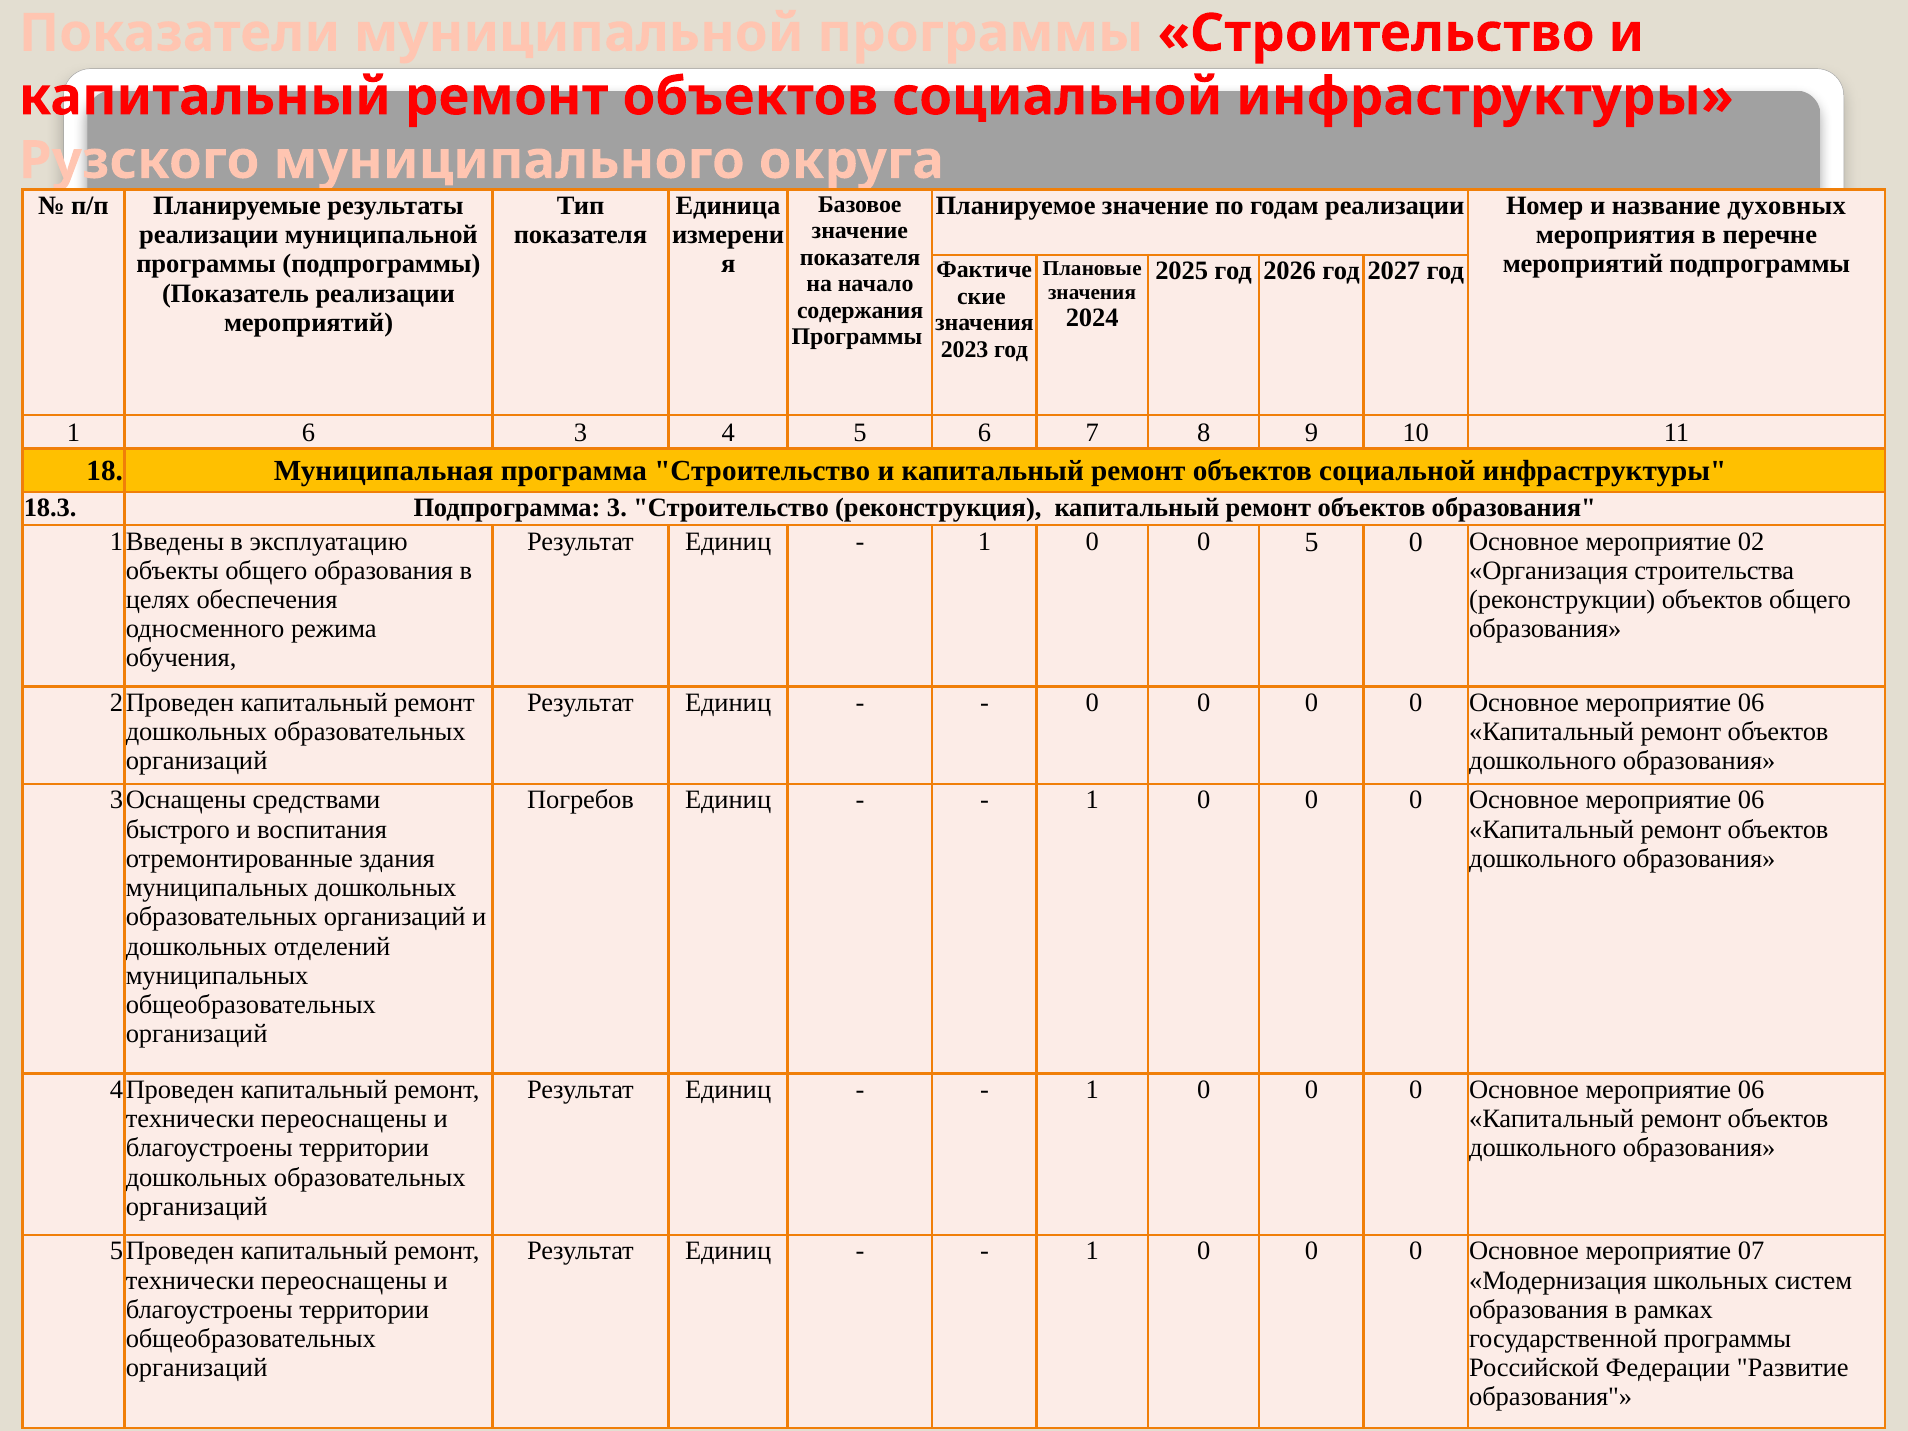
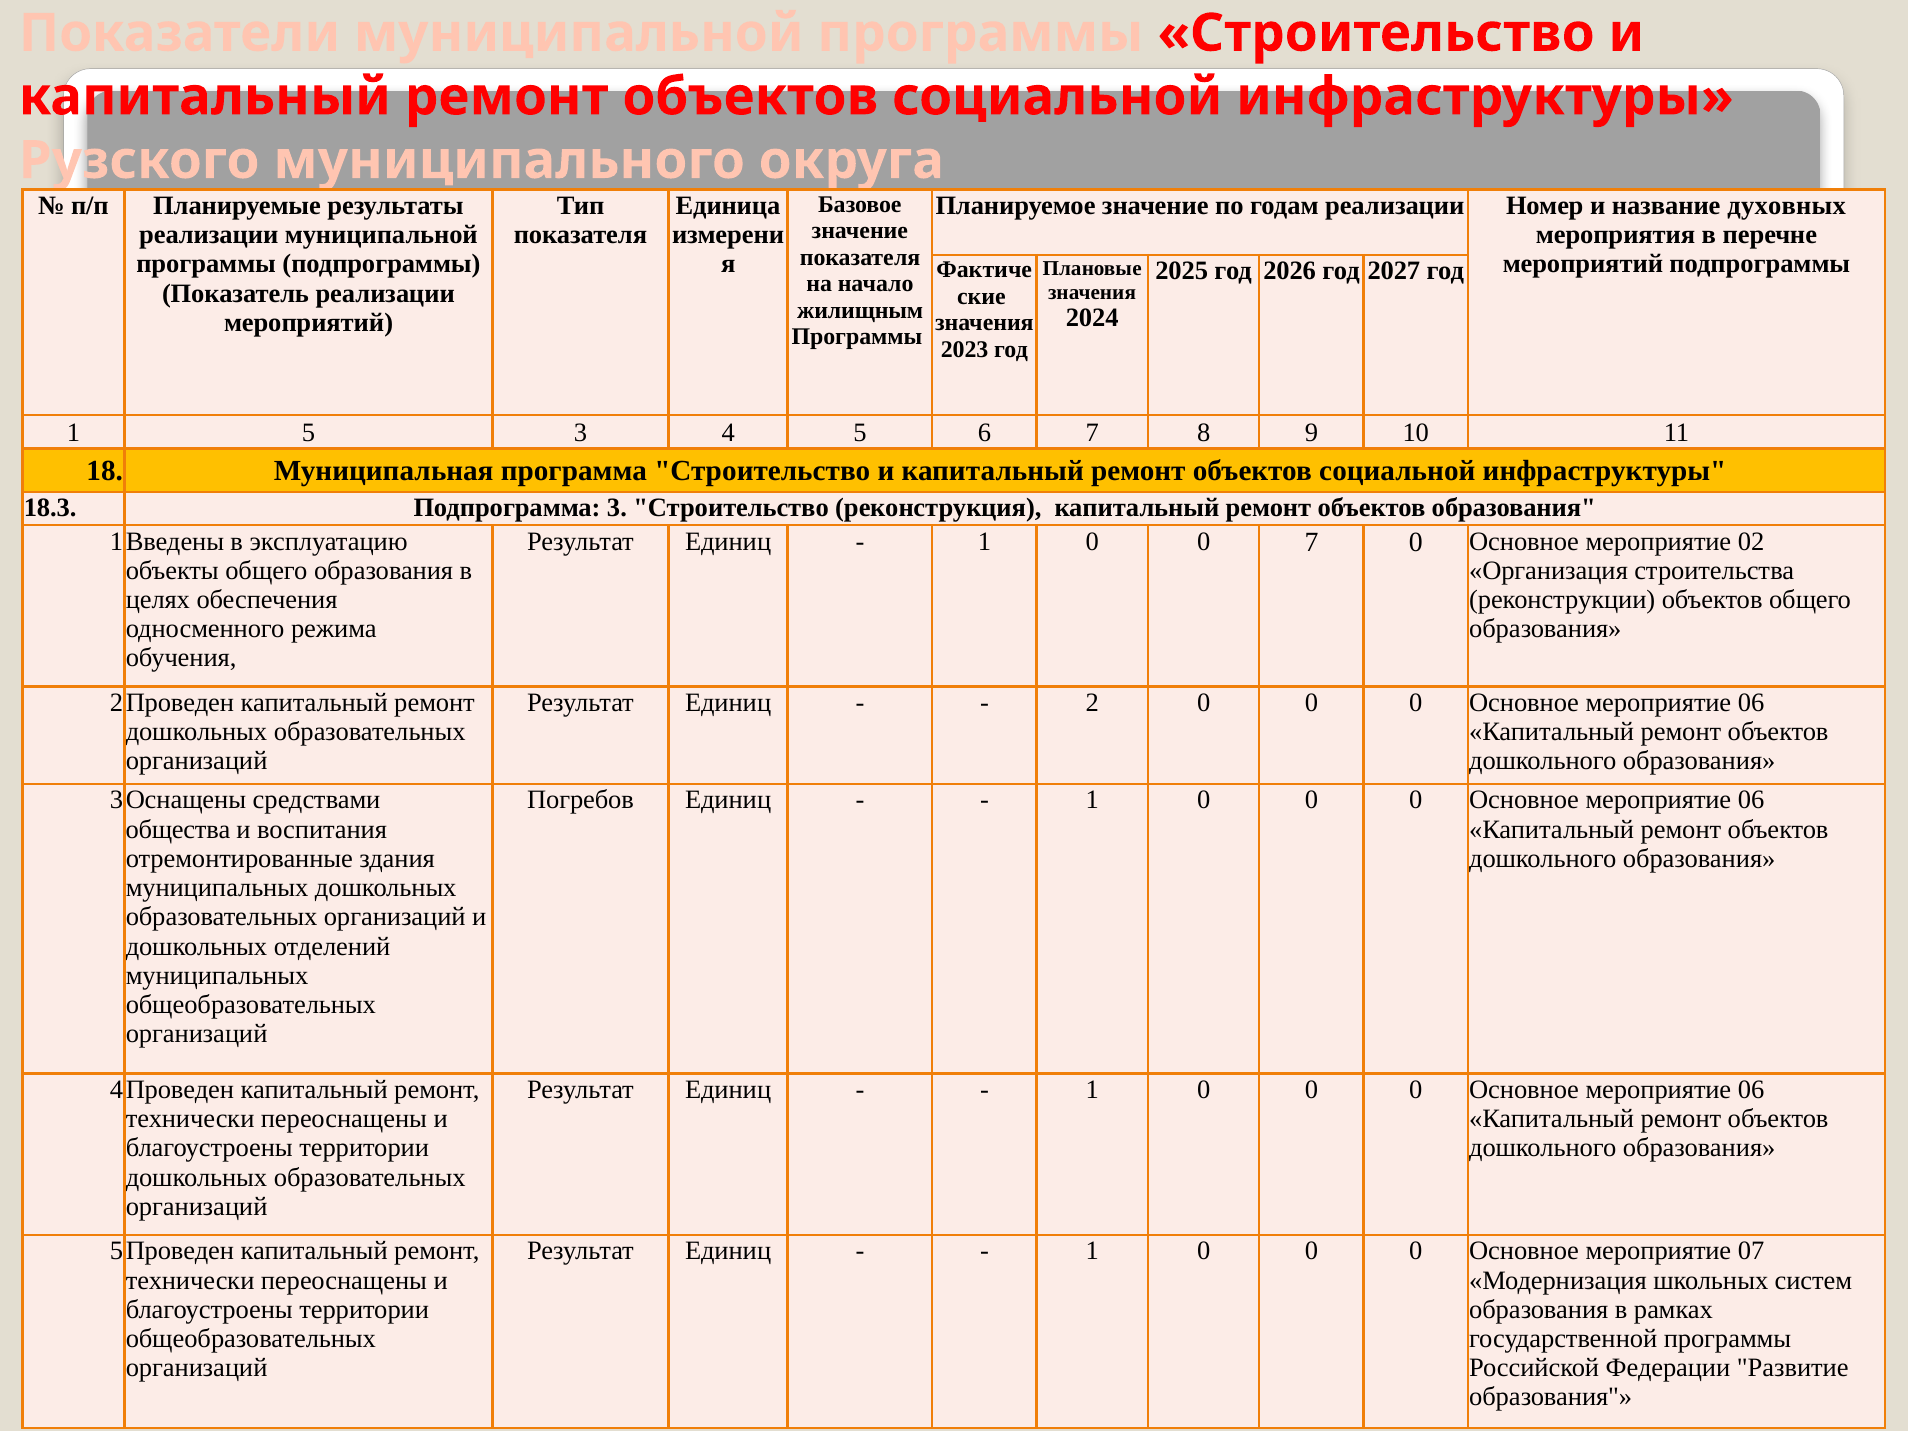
содержания: содержания -> жилищным
1 6: 6 -> 5
0 5: 5 -> 7
0 at (1092, 703): 0 -> 2
быстрого: быстрого -> общества
